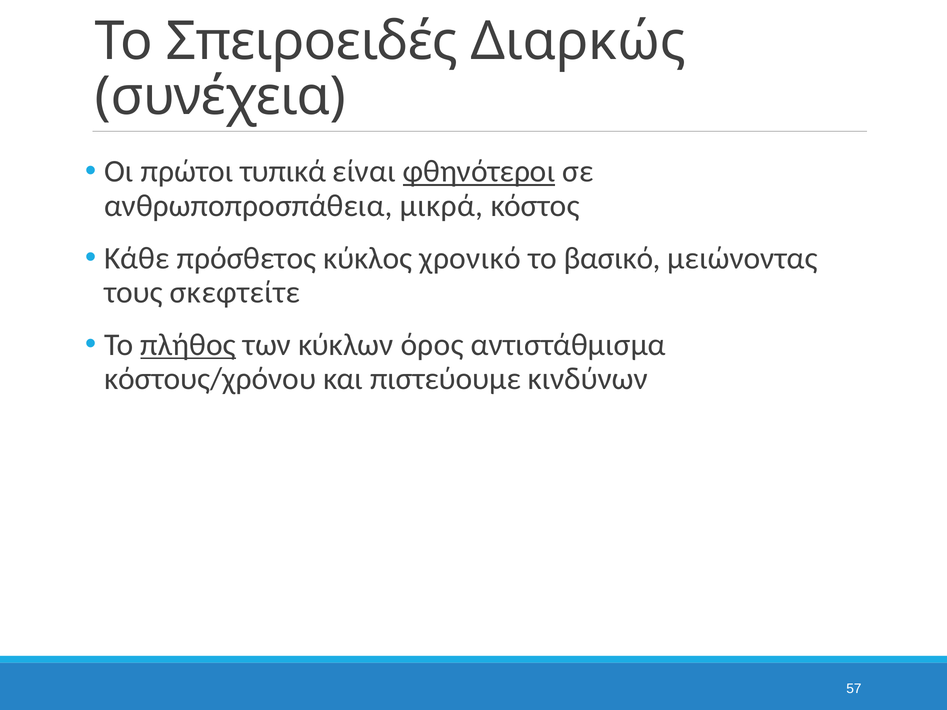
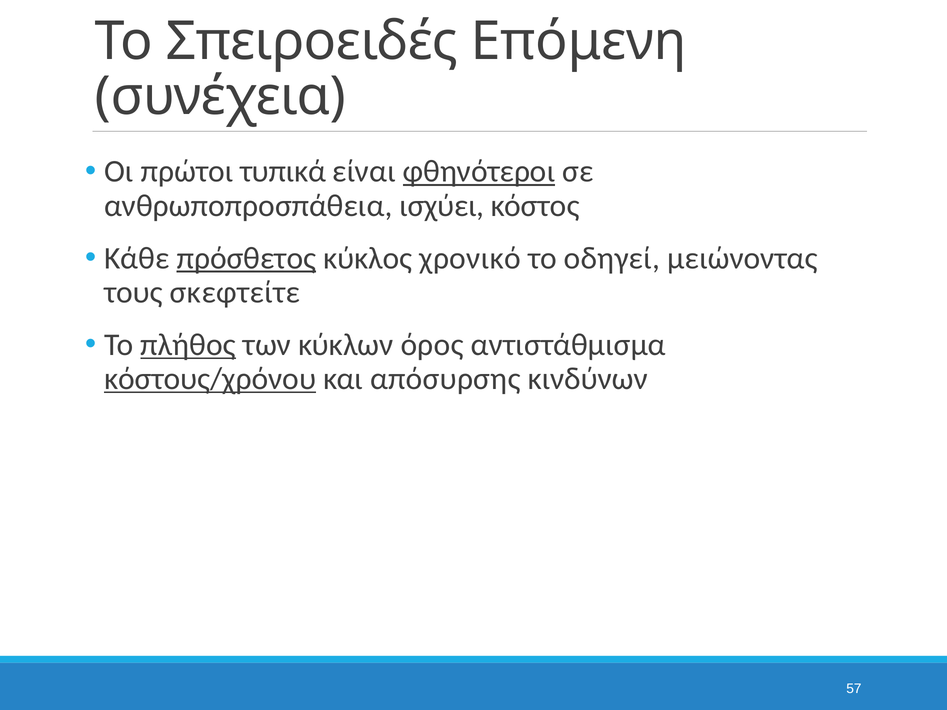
Διαρκώς: Διαρκώς -> Επόμενη
μικρά: μικρά -> ισχύει
πρόσθετος underline: none -> present
βασικό: βασικό -> οδηγεί
κόστους/χρόνου underline: none -> present
πιστεύουμε: πιστεύουμε -> απόσυρσης
